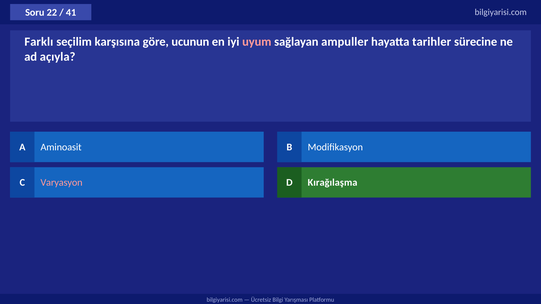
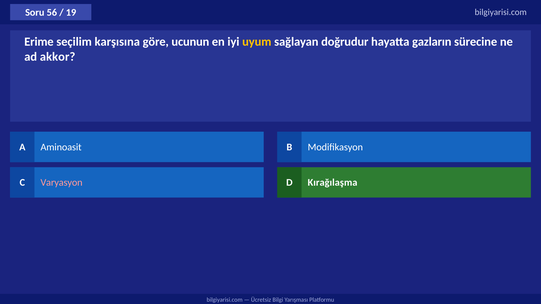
22: 22 -> 56
41: 41 -> 19
Farklı: Farklı -> Erime
uyum colour: pink -> yellow
ampuller: ampuller -> doğrudur
tarihler: tarihler -> gazların
açıyla: açıyla -> akkor
